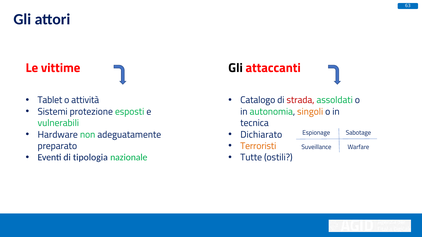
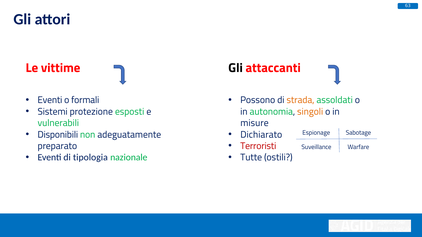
Tablet at (50, 100): Tablet -> Eventi
attività: attività -> formali
Catalogo: Catalogo -> Possono
strada colour: red -> orange
tecnica: tecnica -> misure
Hardware: Hardware -> Disponibili
Terroristi colour: orange -> red
